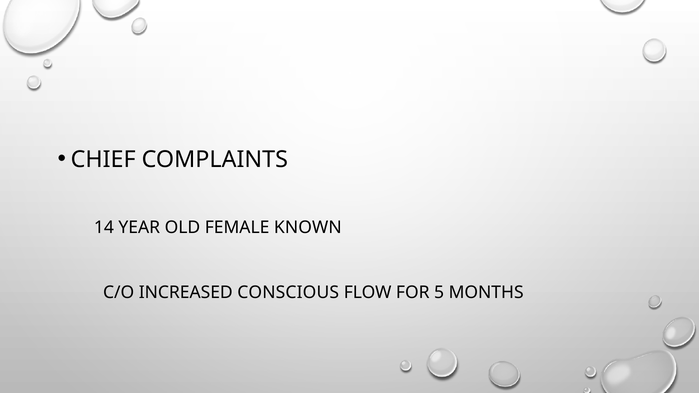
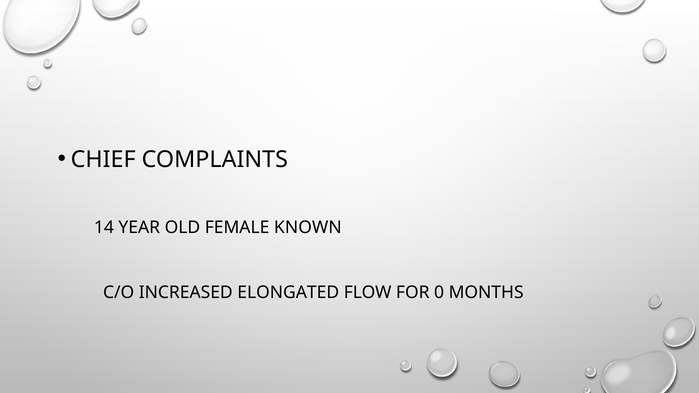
CONSCIOUS: CONSCIOUS -> ELONGATED
5: 5 -> 0
